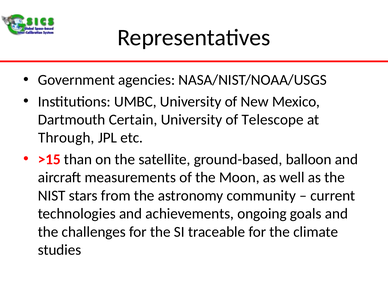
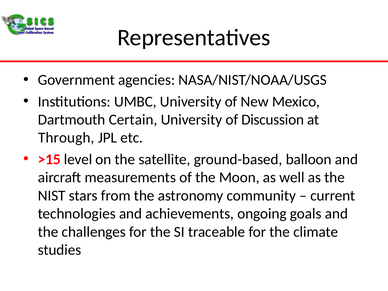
Telescope: Telescope -> Discussion
than: than -> level
